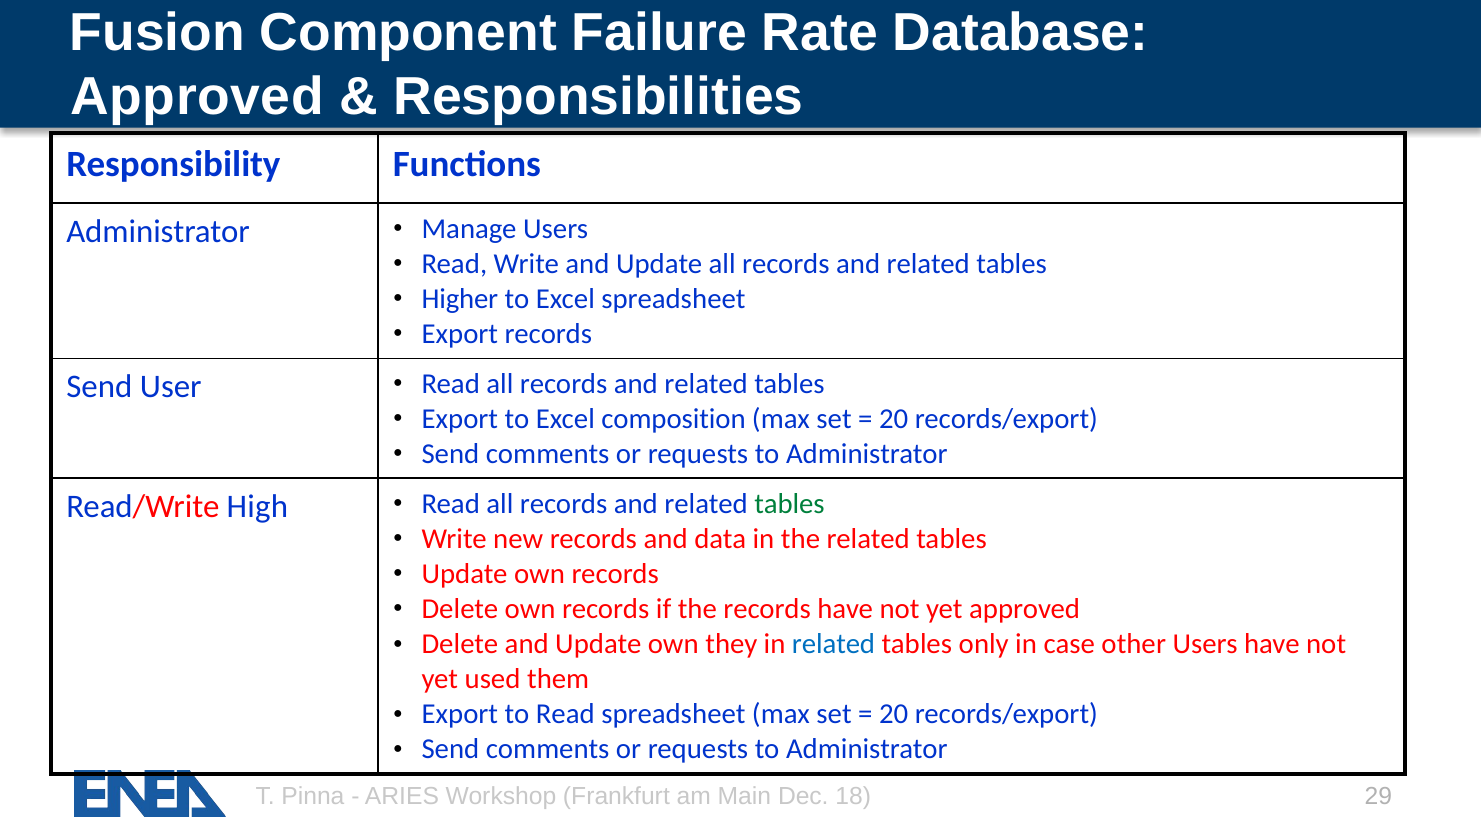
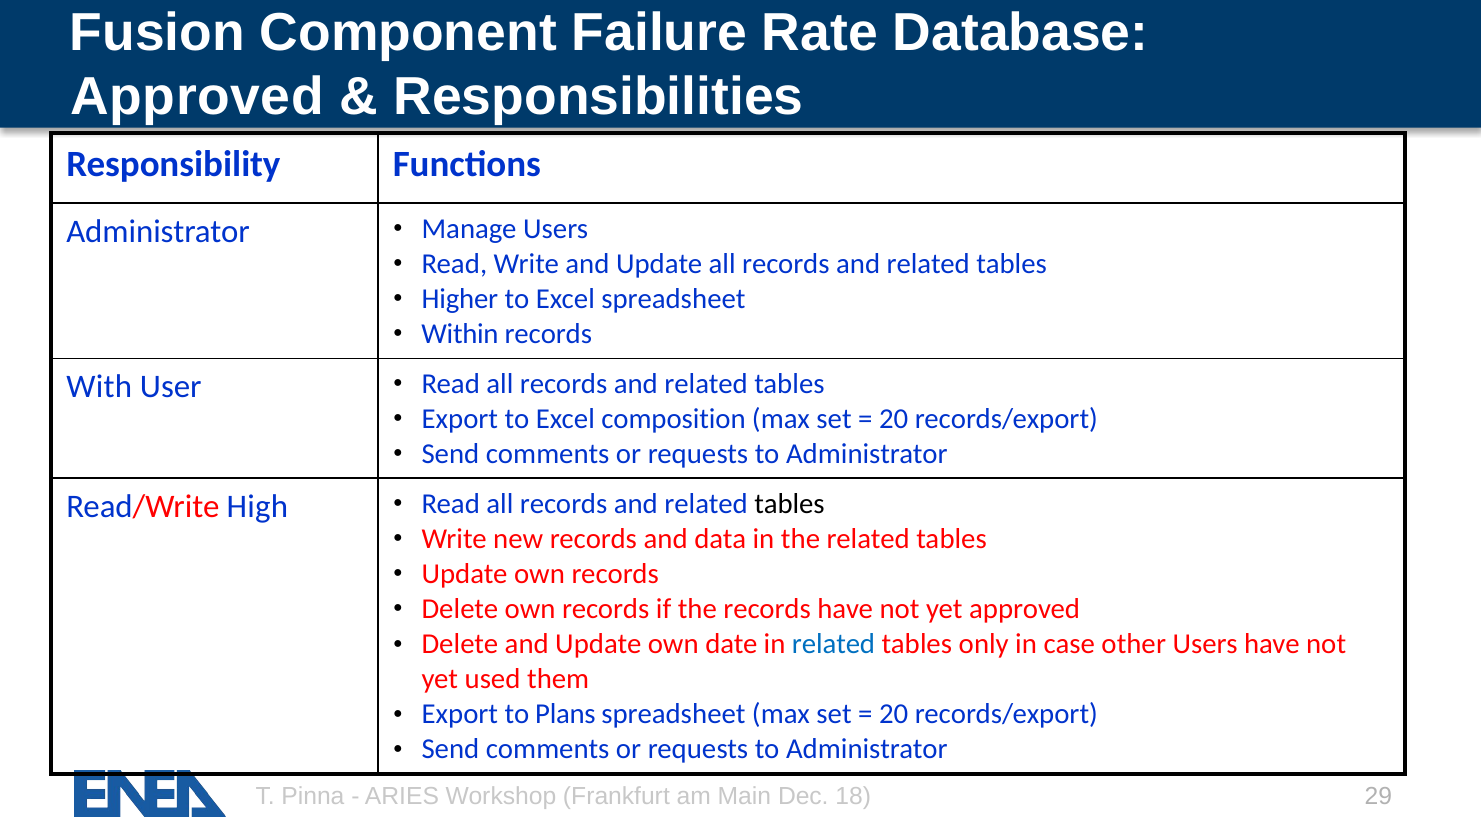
Export at (460, 334): Export -> Within
Send at (99, 386): Send -> With
tables at (790, 504) colour: green -> black
they: they -> date
to Read: Read -> Plans
